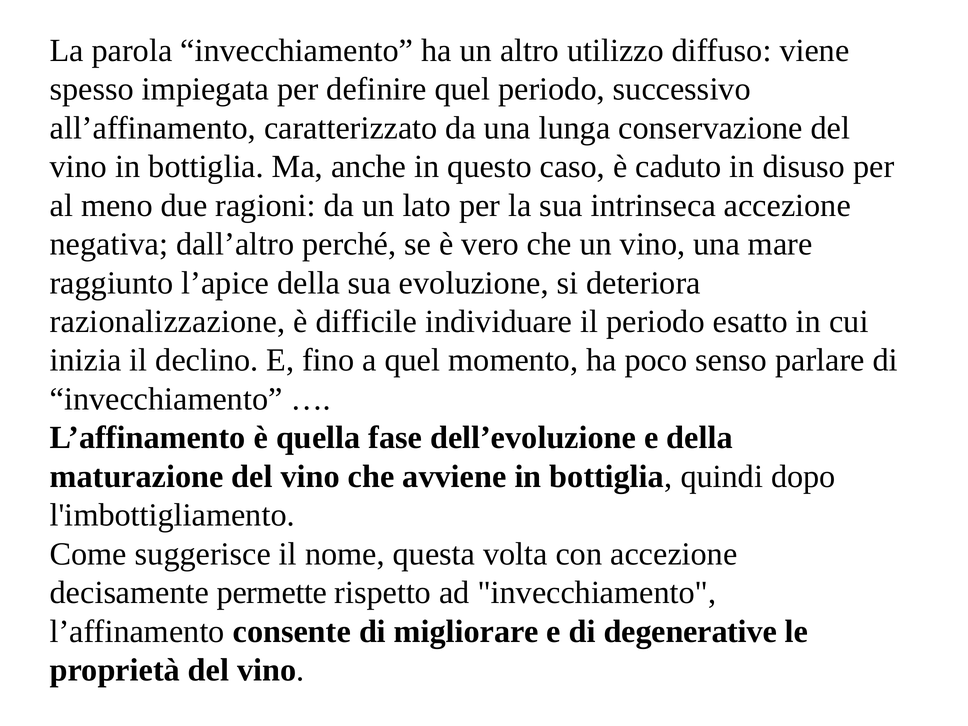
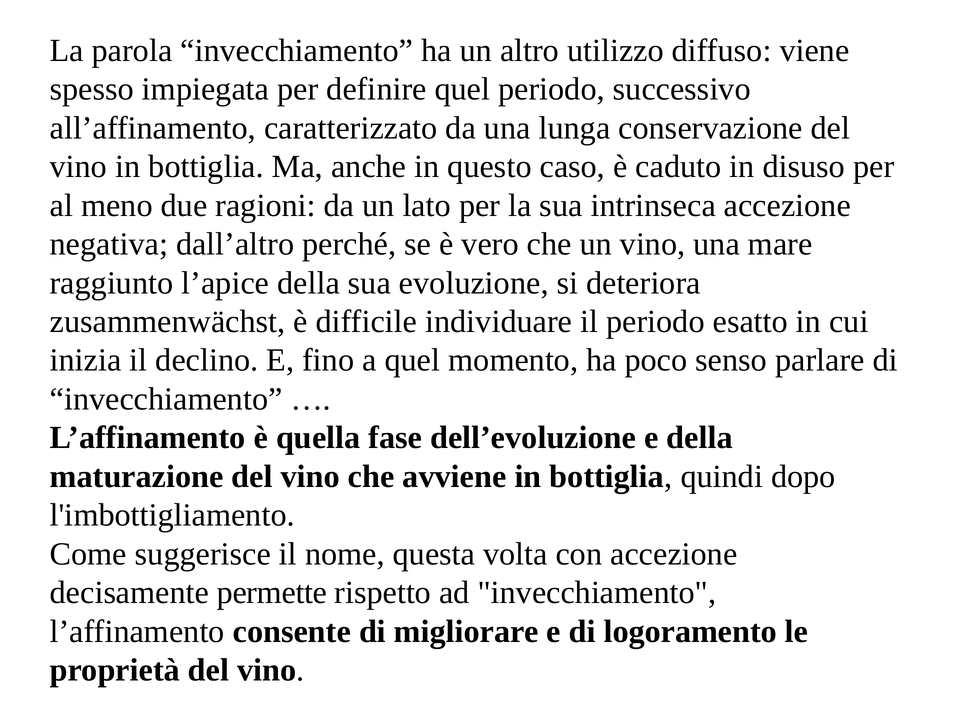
razionalizzazione: razionalizzazione -> zusammenwächst
degenerative: degenerative -> logoramento
